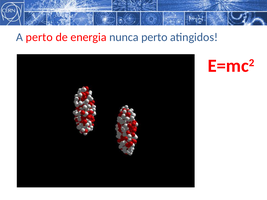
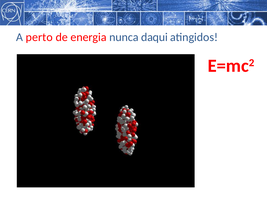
nunca perto: perto -> daqui
